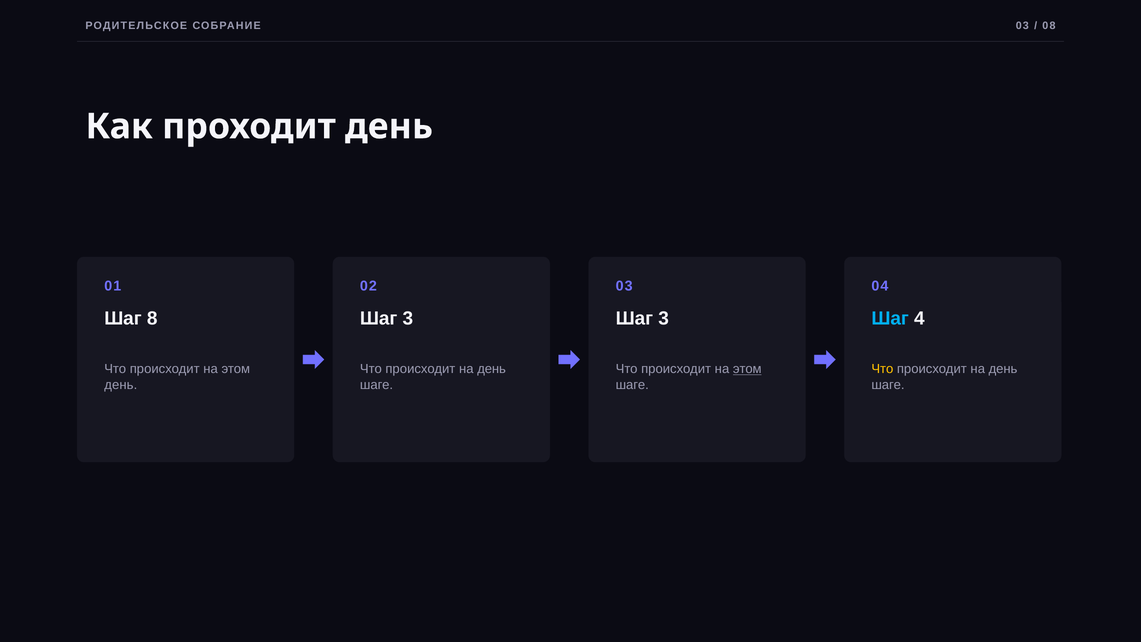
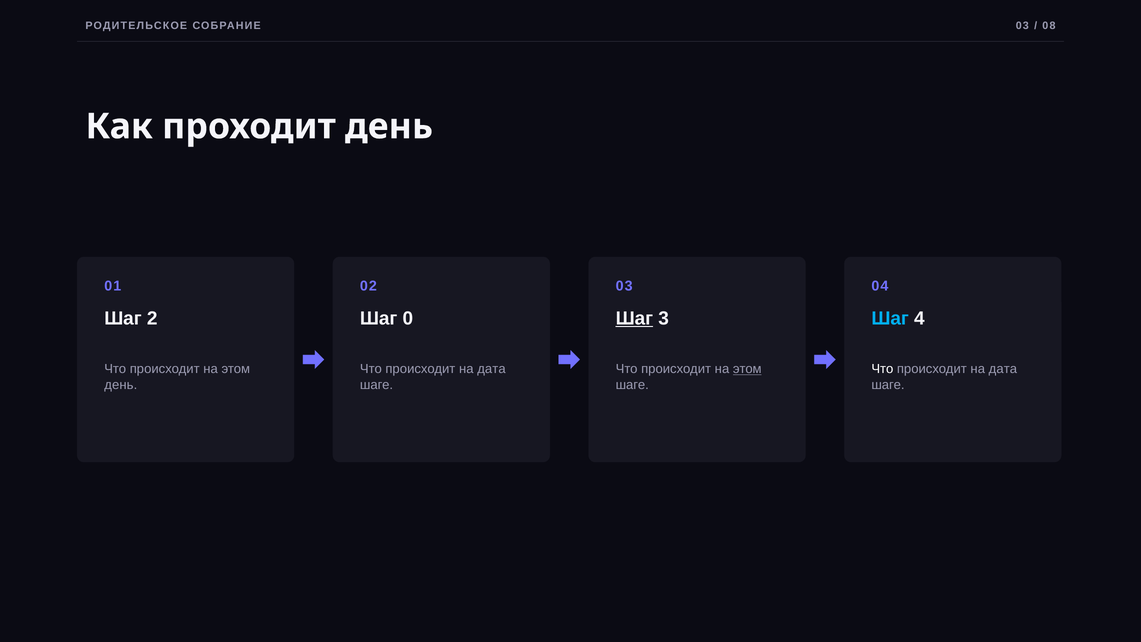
8: 8 -> 2
3 at (408, 318): 3 -> 0
Шаг at (634, 318) underline: none -> present
день at (492, 369): день -> дата
Что at (882, 369) colour: yellow -> white
день at (1003, 369): день -> дата
